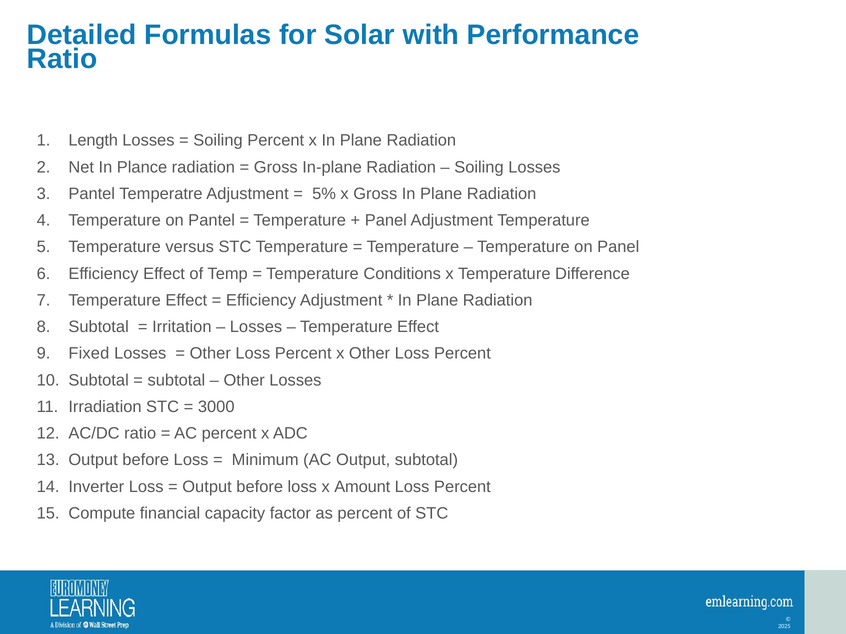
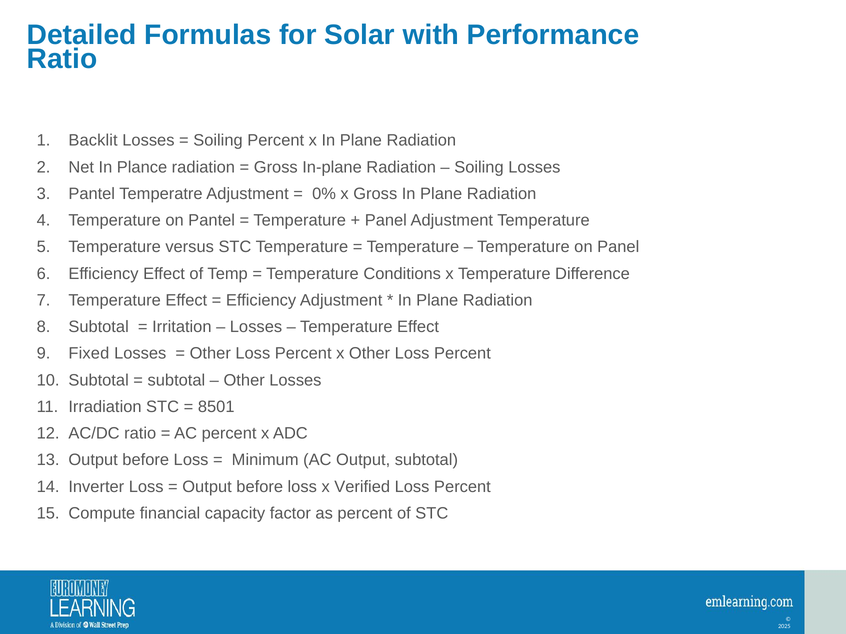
Length: Length -> Backlit
5%: 5% -> 0%
3000: 3000 -> 8501
Amount: Amount -> Verified
